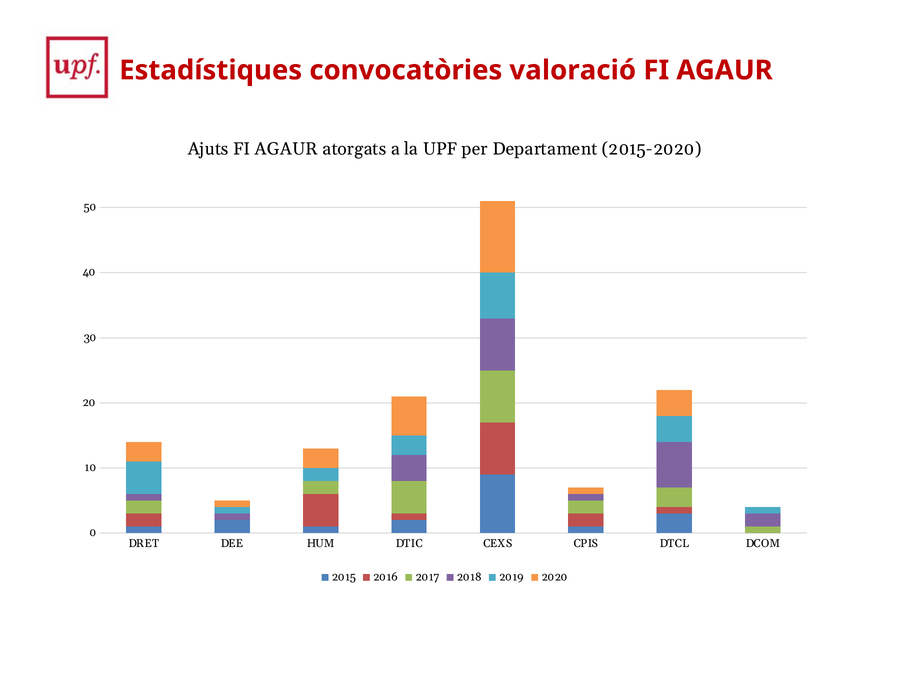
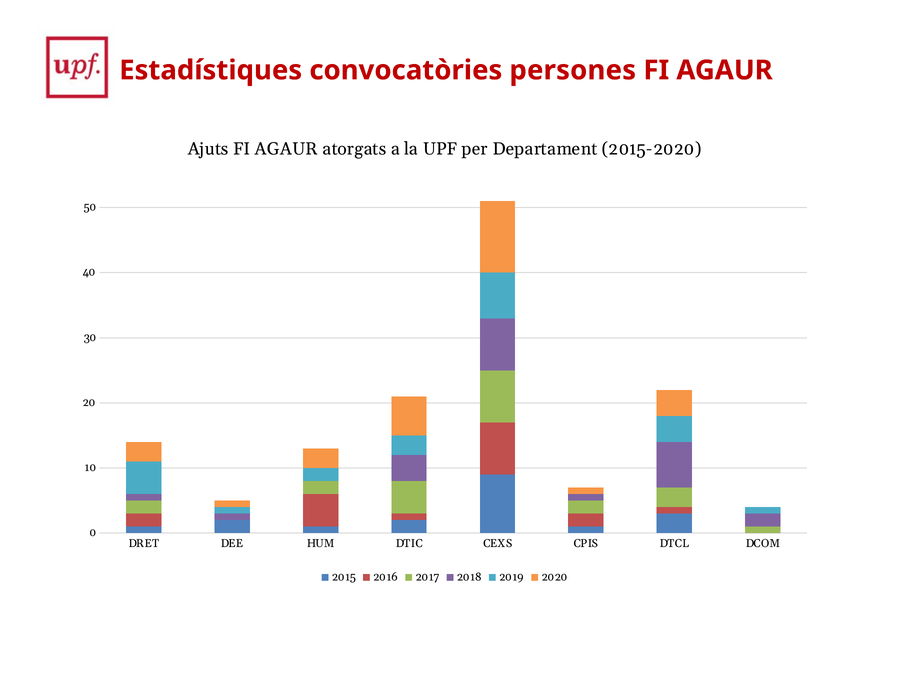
valoració: valoració -> persones
